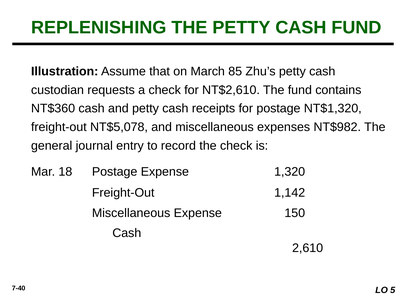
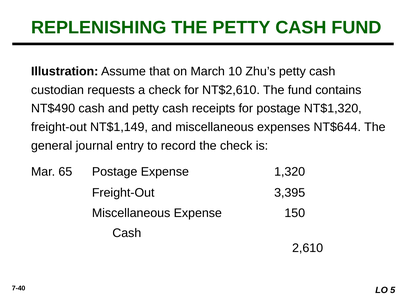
85: 85 -> 10
NT$360: NT$360 -> NT$490
NT$5,078: NT$5,078 -> NT$1,149
NT$982: NT$982 -> NT$644
18: 18 -> 65
1,142: 1,142 -> 3,395
